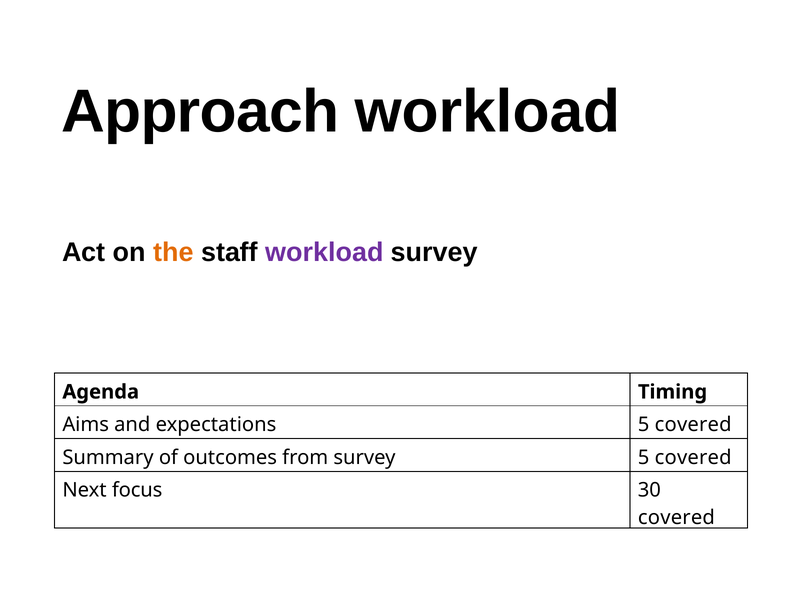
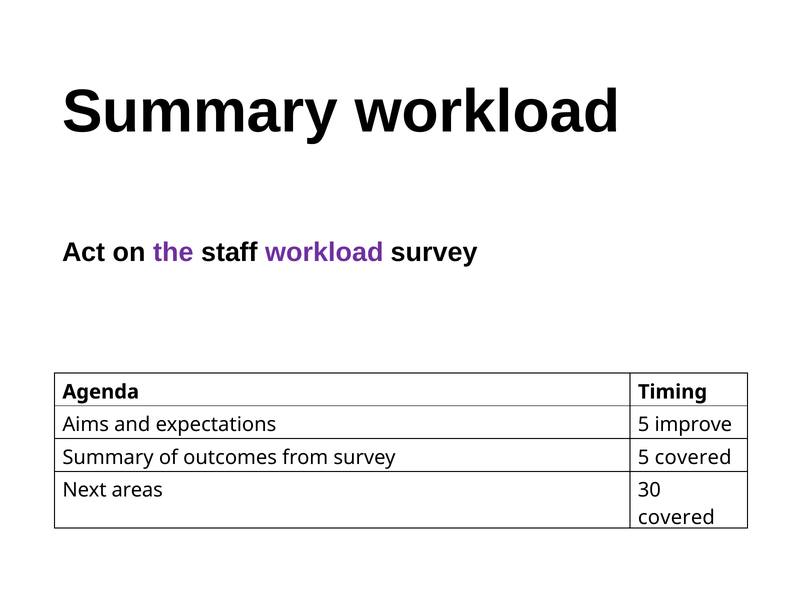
Approach at (200, 112): Approach -> Summary
the colour: orange -> purple
expectations 5 covered: covered -> improve
focus: focus -> areas
